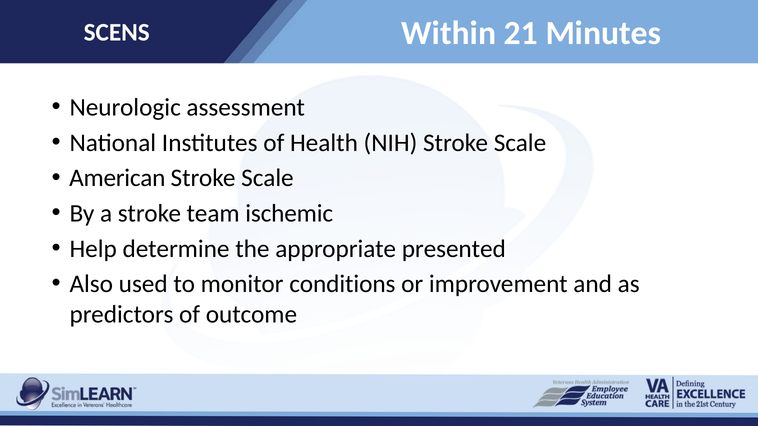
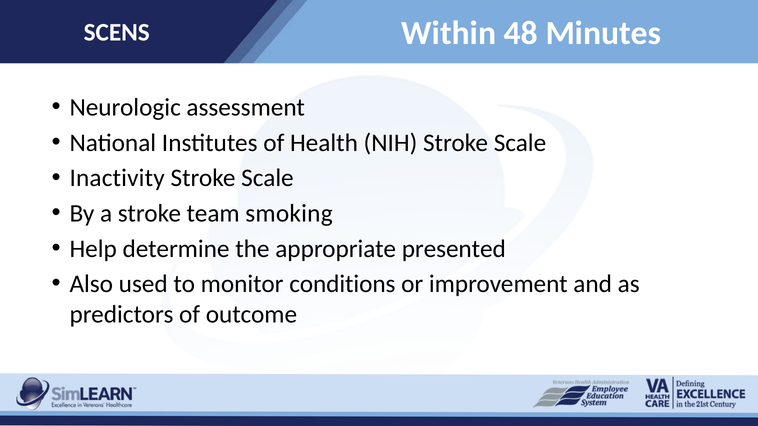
21: 21 -> 48
American: American -> Inactivity
ischemic: ischemic -> smoking
